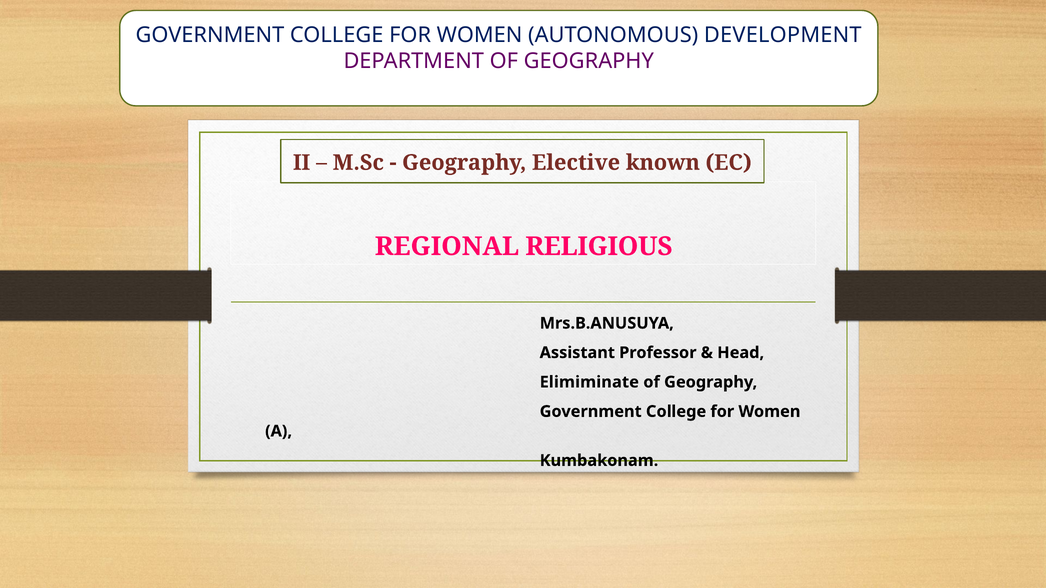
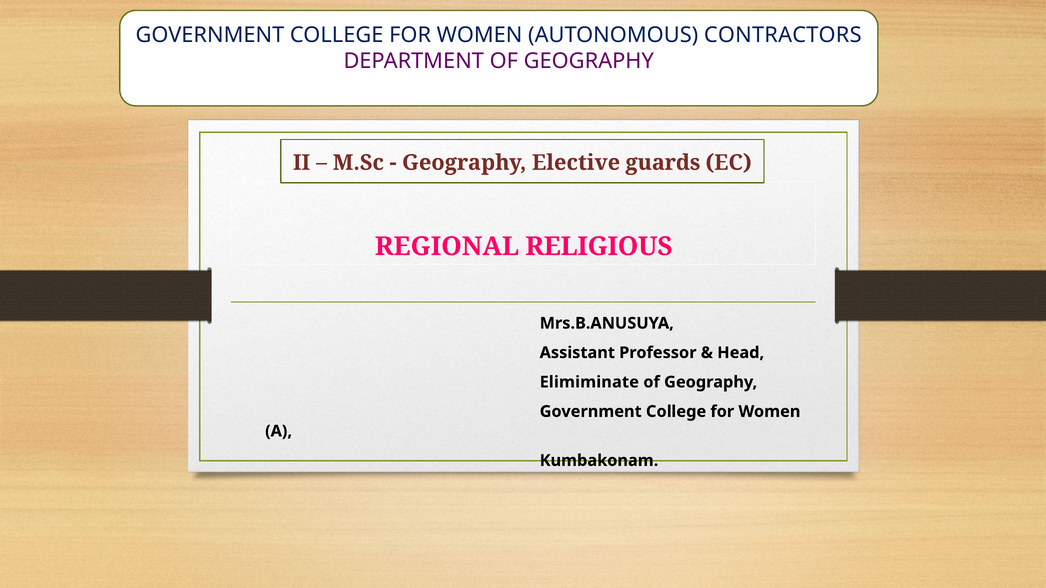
DEVELOPMENT: DEVELOPMENT -> CONTRACTORS
known: known -> guards
